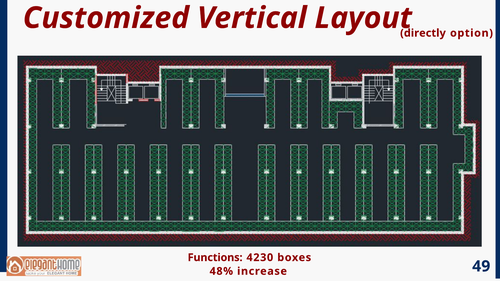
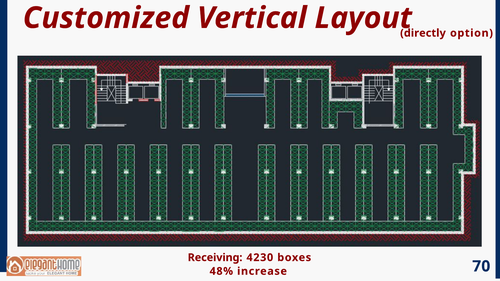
Functions: Functions -> Receiving
49: 49 -> 70
